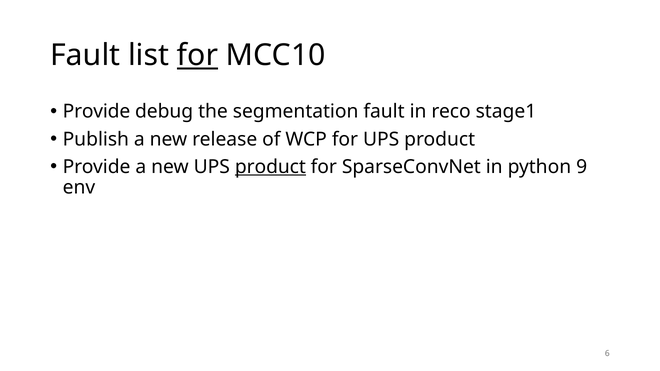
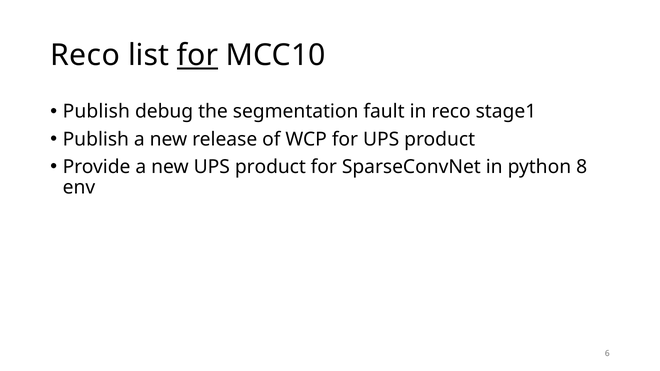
Fault at (85, 55): Fault -> Reco
Provide at (96, 112): Provide -> Publish
product at (270, 167) underline: present -> none
9: 9 -> 8
